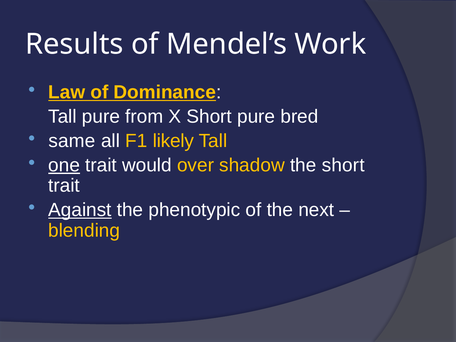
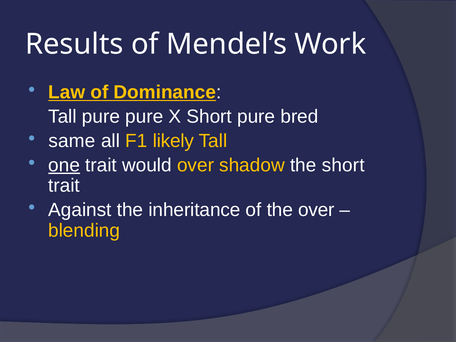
pure from: from -> pure
Against underline: present -> none
phenotypic: phenotypic -> inheritance
the next: next -> over
